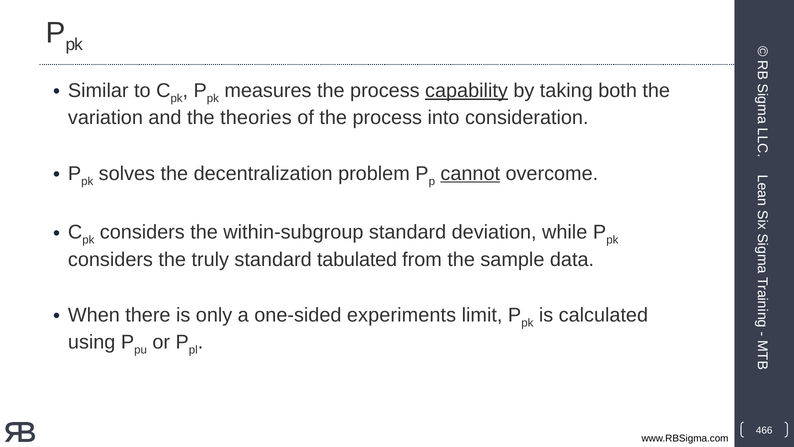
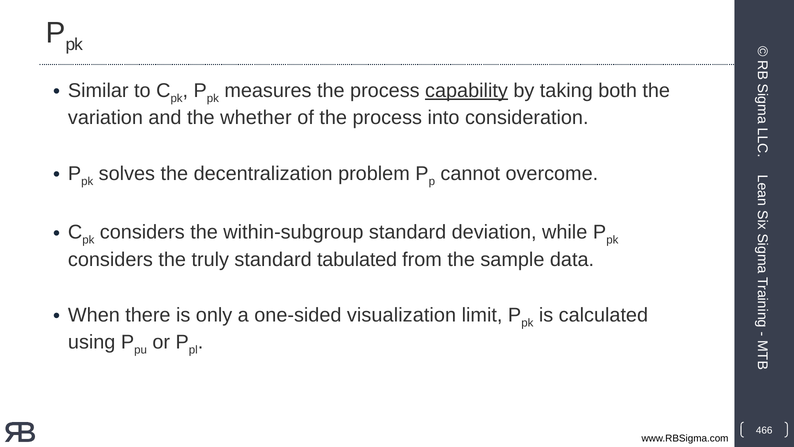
theories: theories -> whether
cannot underline: present -> none
experiments: experiments -> visualization
